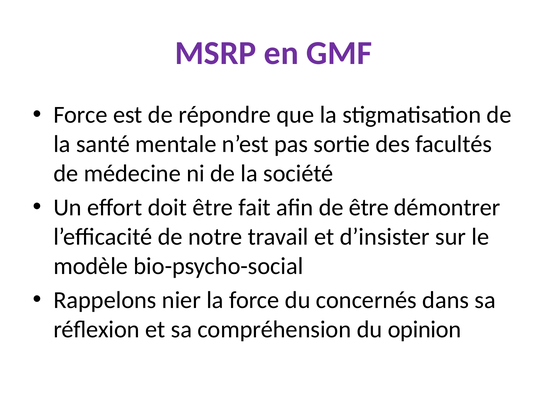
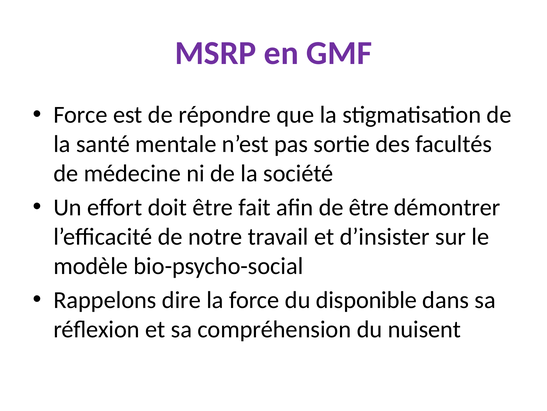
nier: nier -> dire
concernés: concernés -> disponible
opinion: opinion -> nuisent
